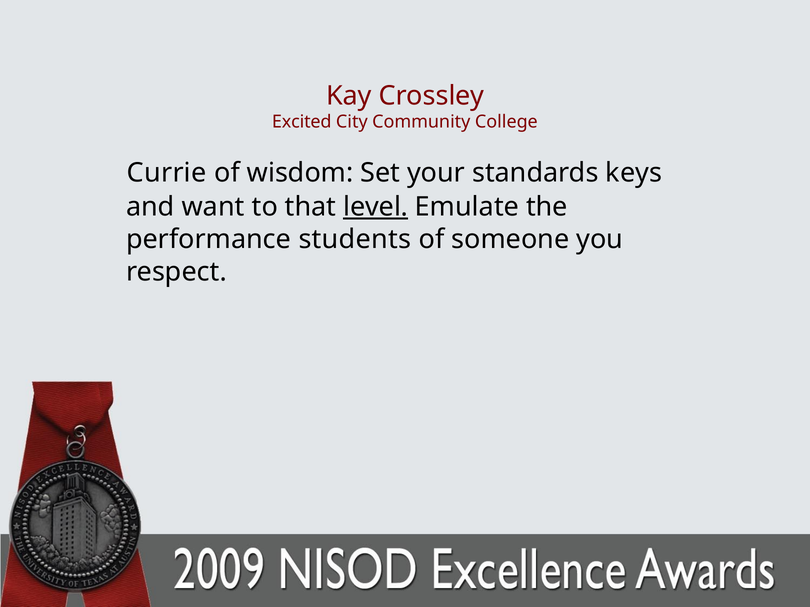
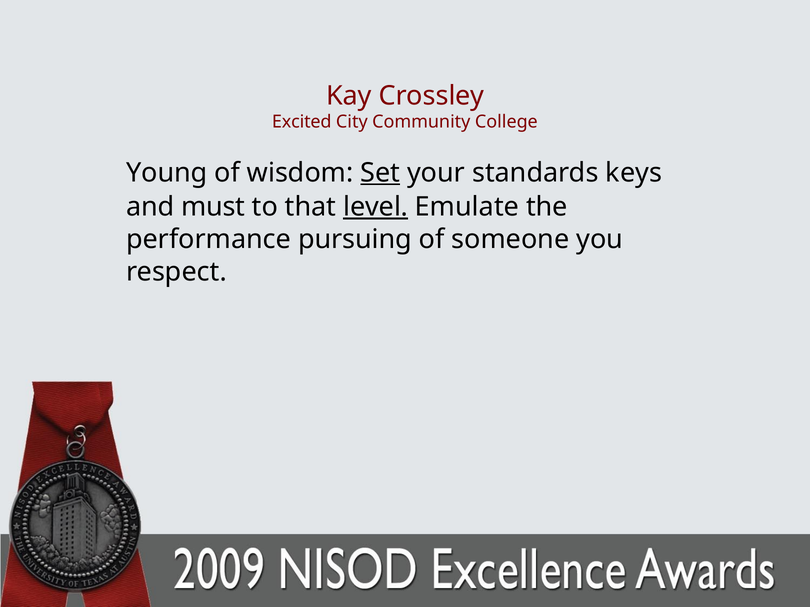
Currie: Currie -> Young
Set underline: none -> present
want: want -> must
students: students -> pursuing
